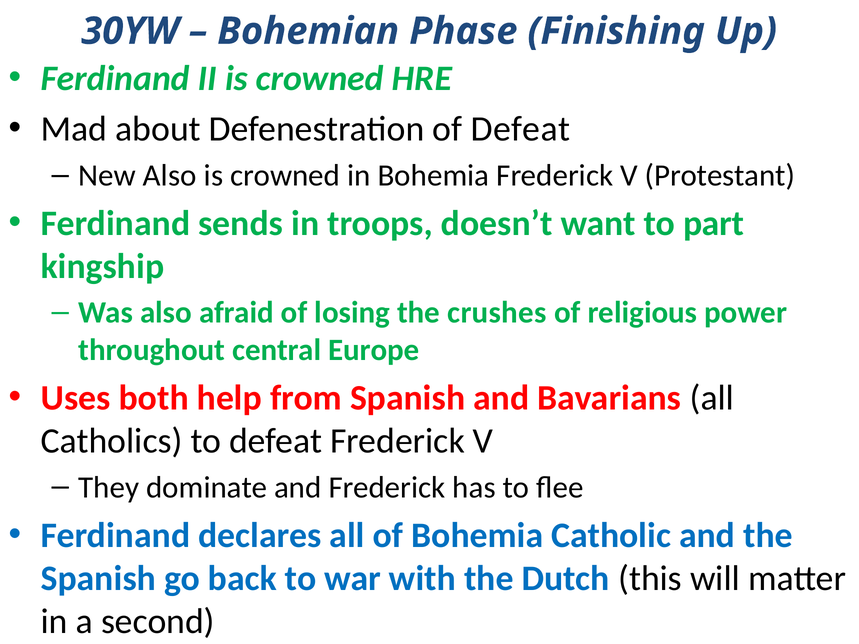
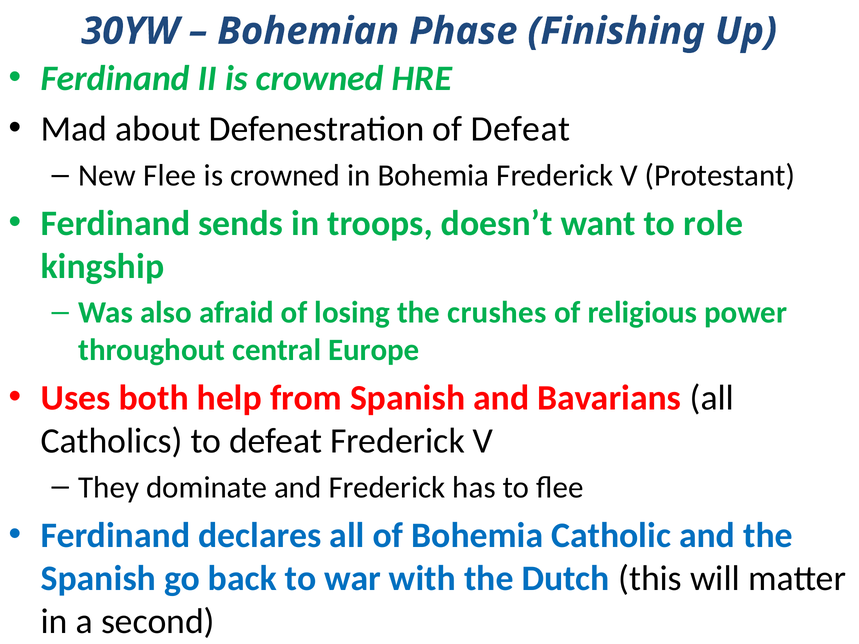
New Also: Also -> Flee
part: part -> role
